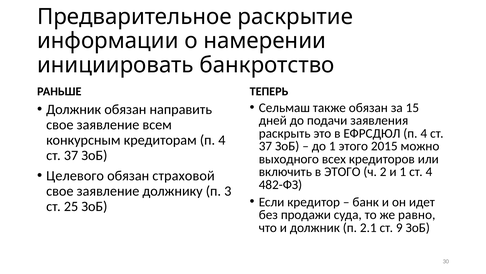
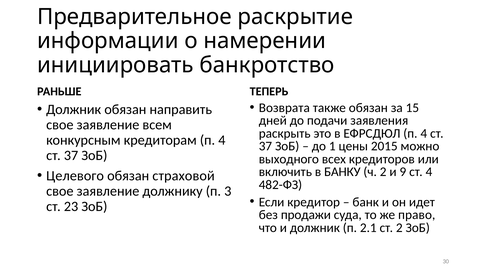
Сельмаш: Сельмаш -> Возврата
1 этого: этого -> цены
в ЭТОГО: ЭТОГО -> БАНКУ
и 1: 1 -> 9
25: 25 -> 23
равно: равно -> право
ст 9: 9 -> 2
